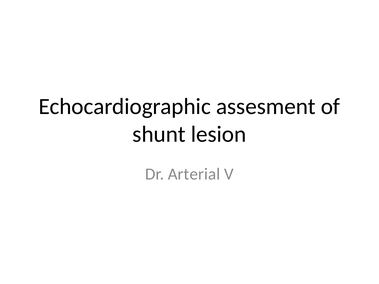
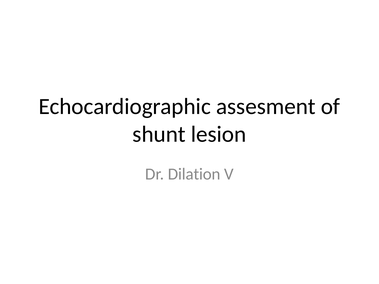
Arterial: Arterial -> Dilation
